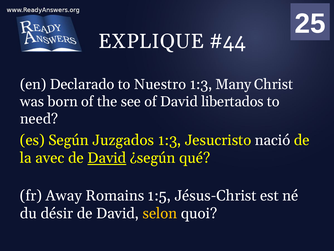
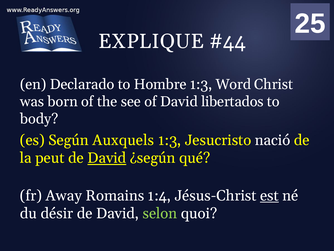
Nuestro: Nuestro -> Hombre
Many: Many -> Word
need: need -> body
Juzgados: Juzgados -> Auxquels
avec: avec -> peut
1:5: 1:5 -> 1:4
est underline: none -> present
selon colour: yellow -> light green
